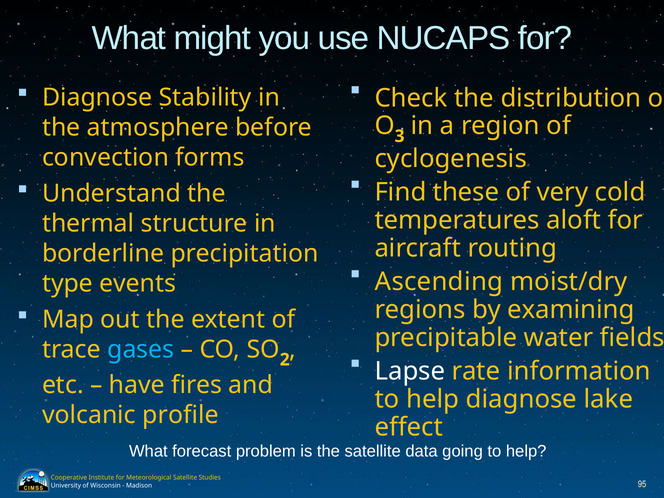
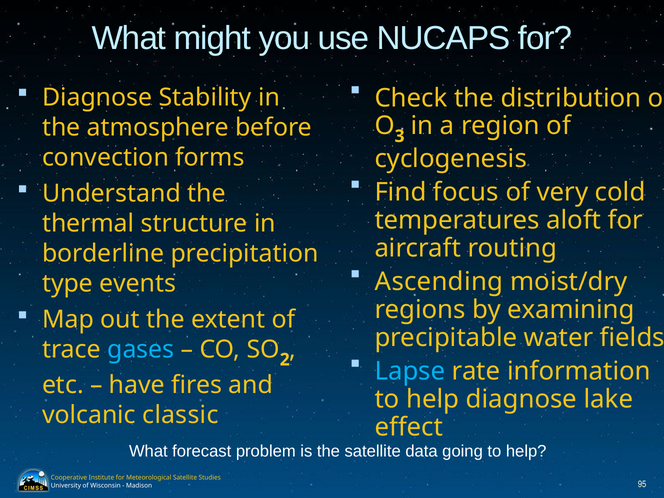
these: these -> focus
Lapse colour: white -> light blue
profile: profile -> classic
